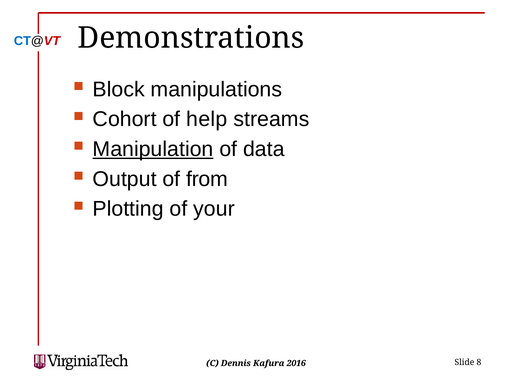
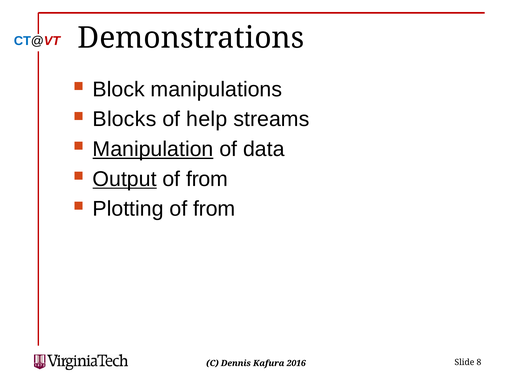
Cohort: Cohort -> Blocks
Output underline: none -> present
Plotting of your: your -> from
